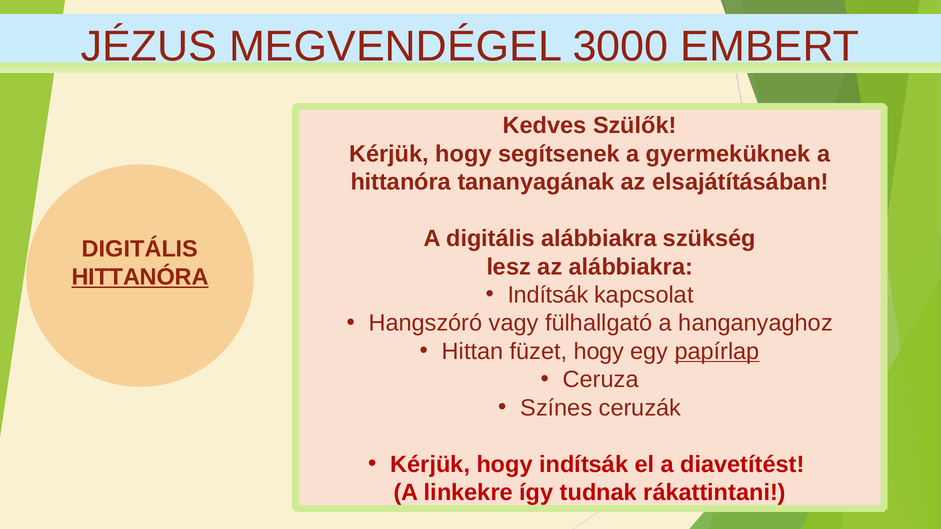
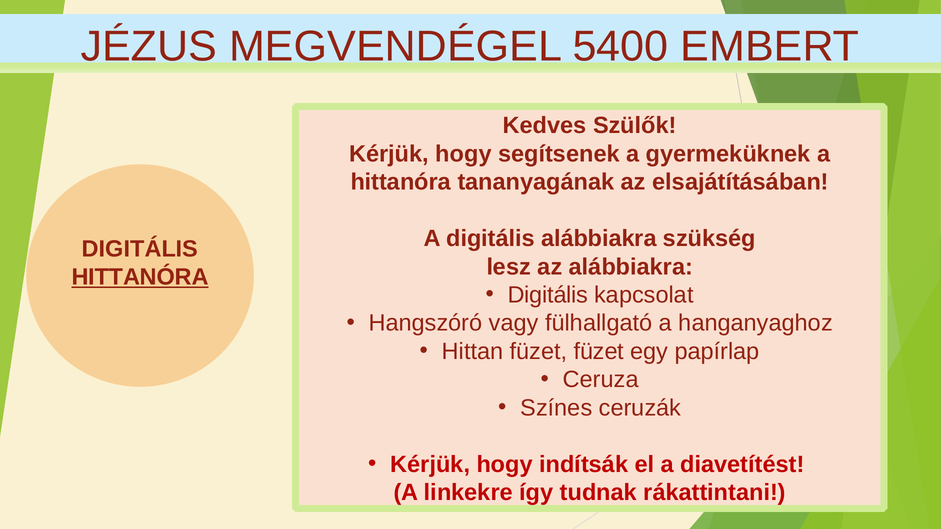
3000: 3000 -> 5400
Indítsák at (548, 295): Indítsák -> Digitális
füzet hogy: hogy -> füzet
papírlap underline: present -> none
